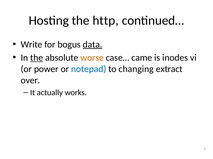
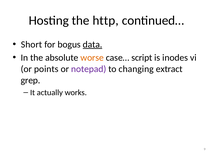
Write: Write -> Short
the at (37, 58) underline: present -> none
came: came -> script
power: power -> points
notepad colour: blue -> purple
over: over -> grep
